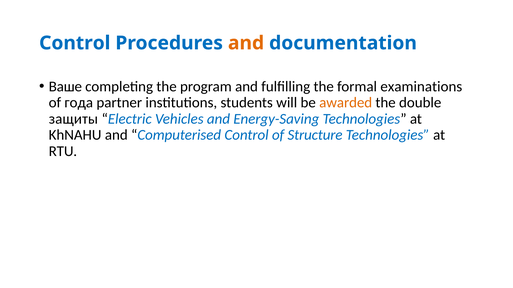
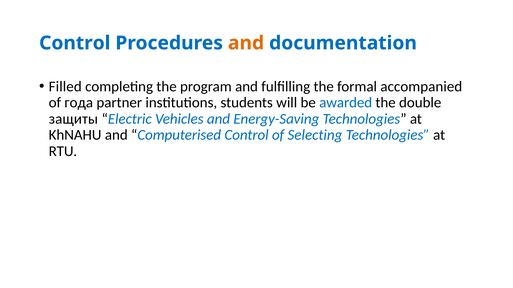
Ваше: Ваше -> Filled
examinations: examinations -> accompanied
awarded colour: orange -> blue
Structure: Structure -> Selecting
